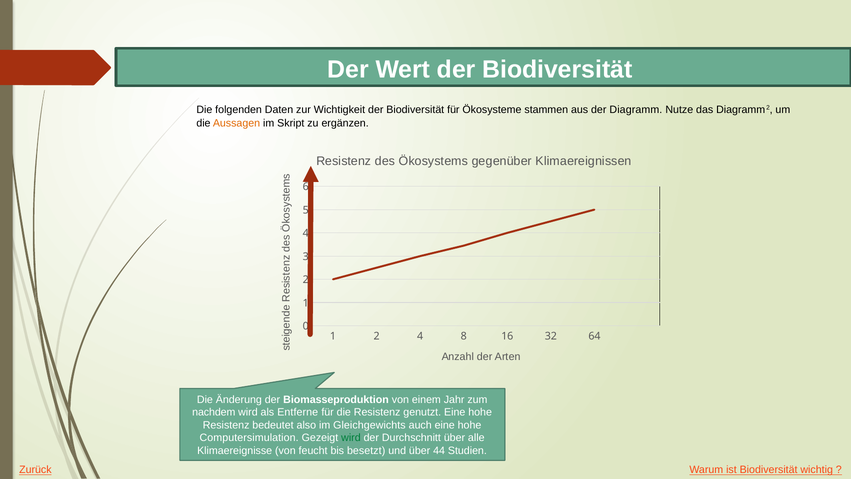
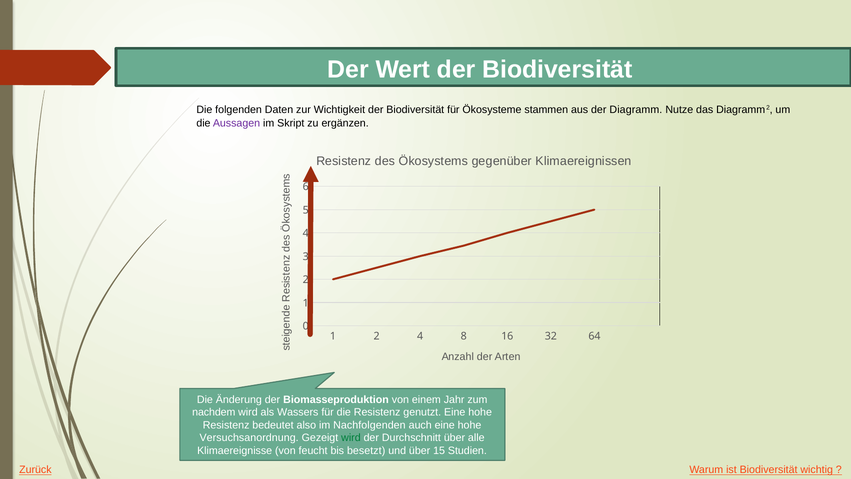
Aussagen colour: orange -> purple
Entferne: Entferne -> Wassers
Gleichgewichts: Gleichgewichts -> Nachfolgenden
Computersimulation: Computersimulation -> Versuchsanordnung
44: 44 -> 15
